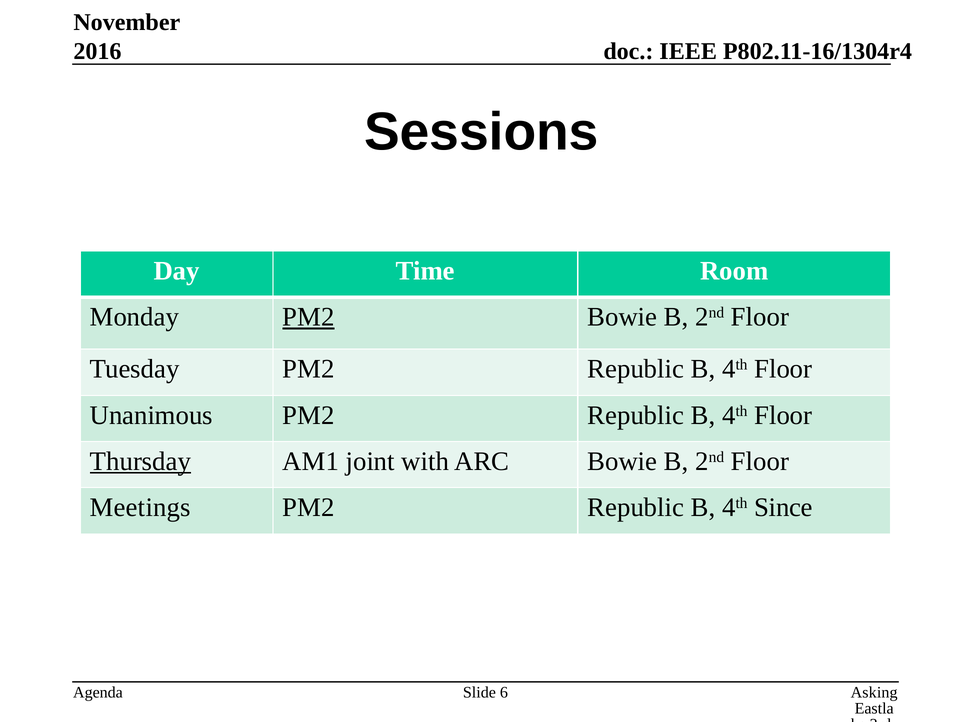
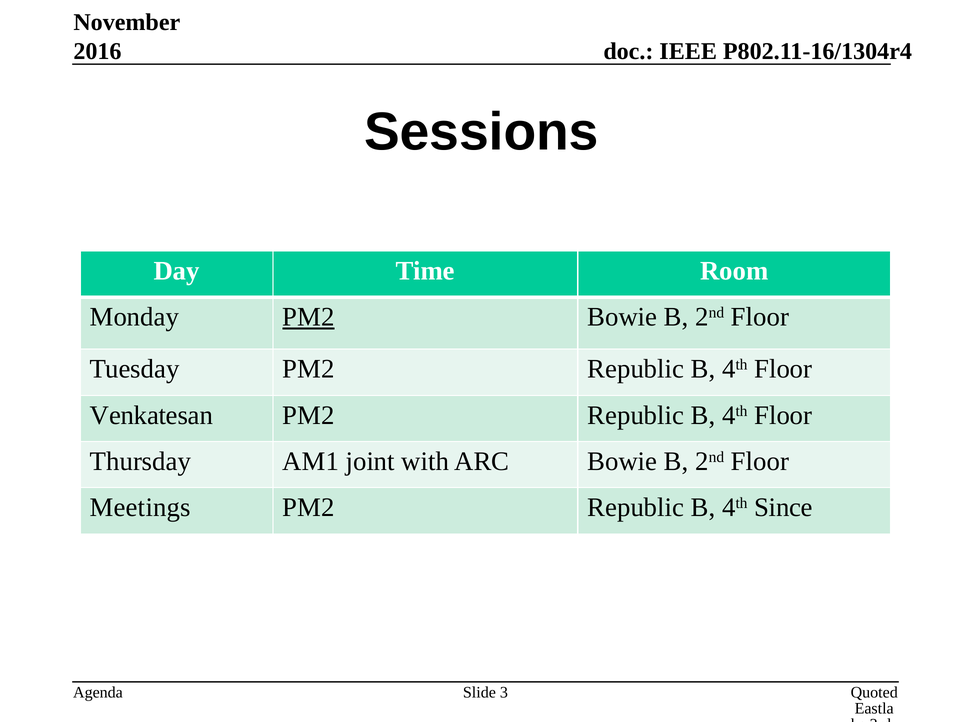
Unanimous: Unanimous -> Venkatesan
Thursday underline: present -> none
Asking: Asking -> Quoted
6: 6 -> 3
